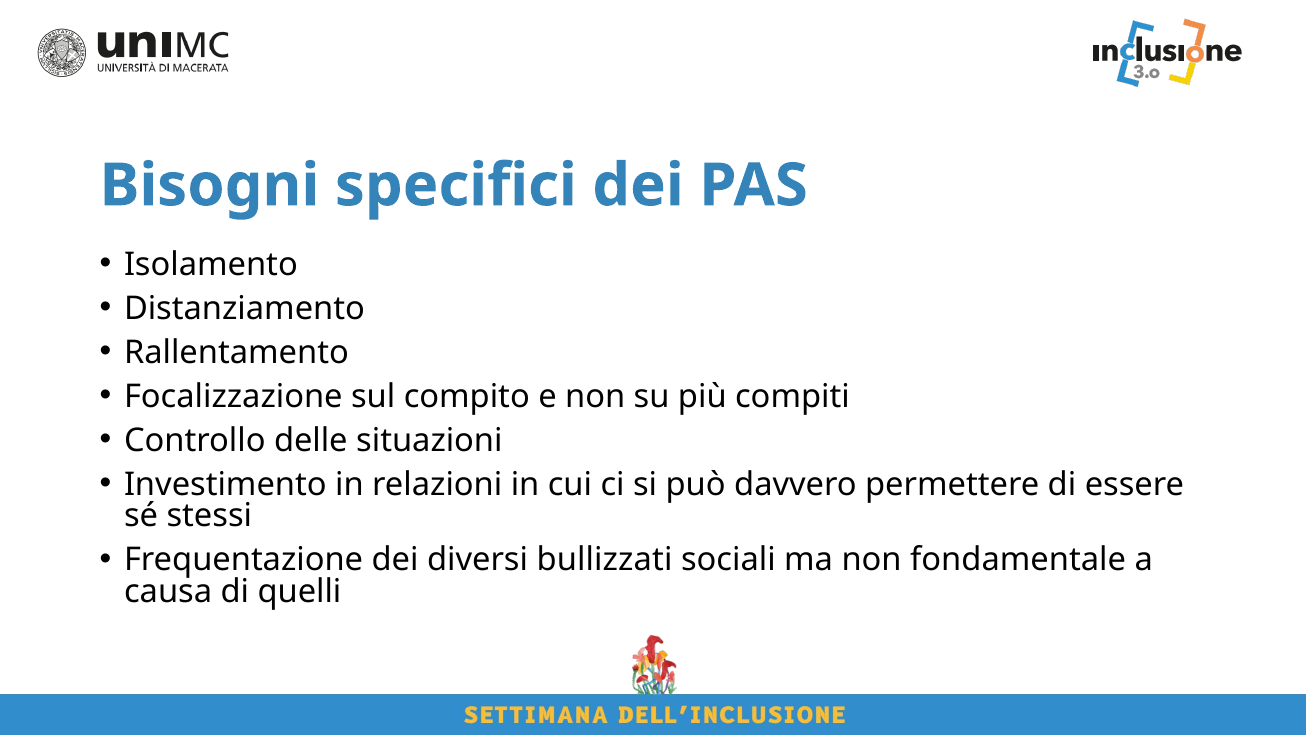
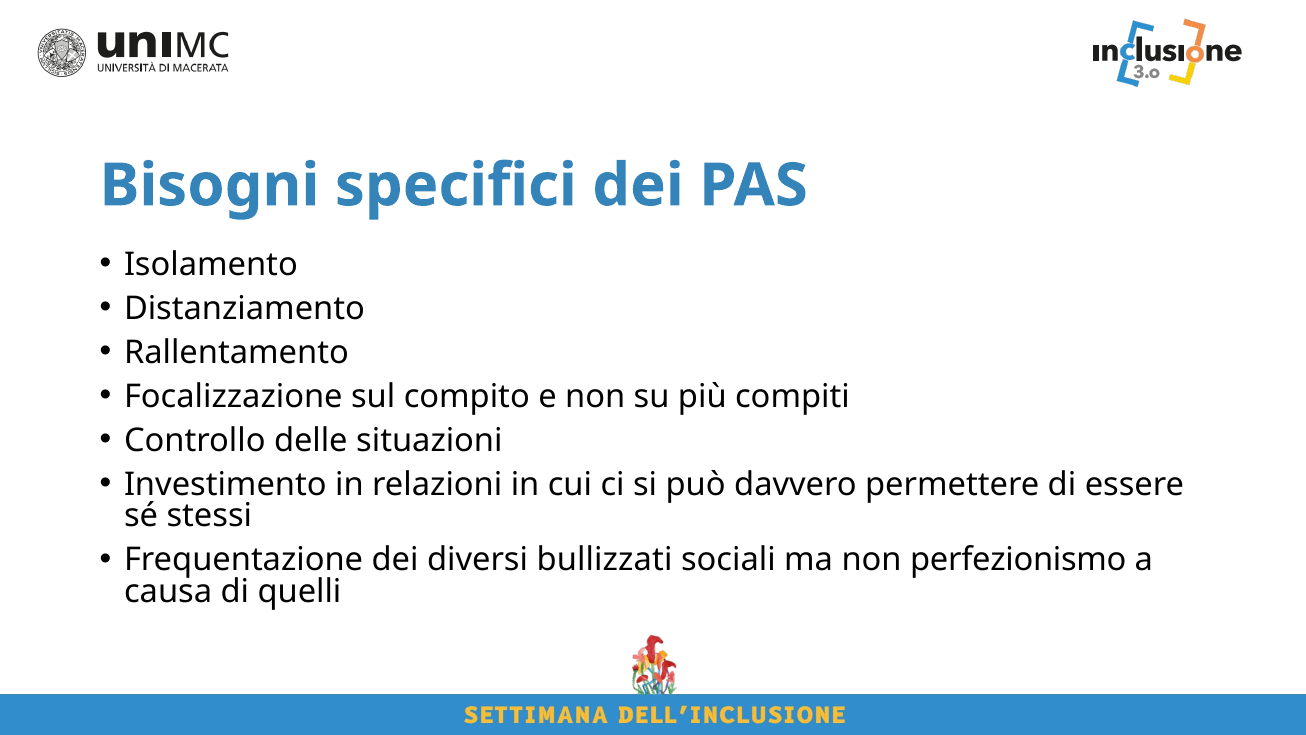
fondamentale: fondamentale -> perfezionismo
